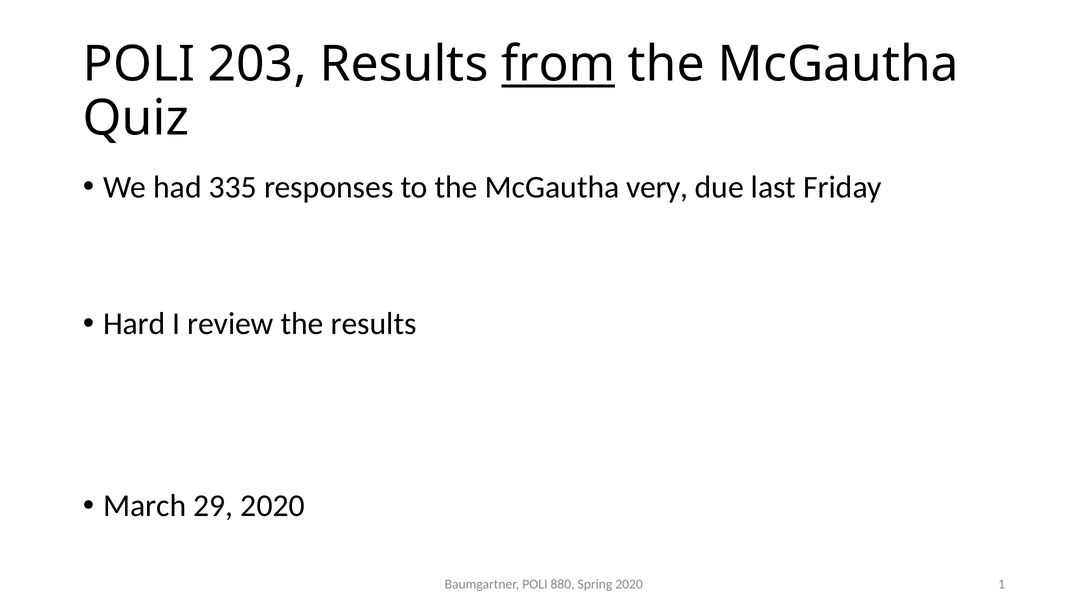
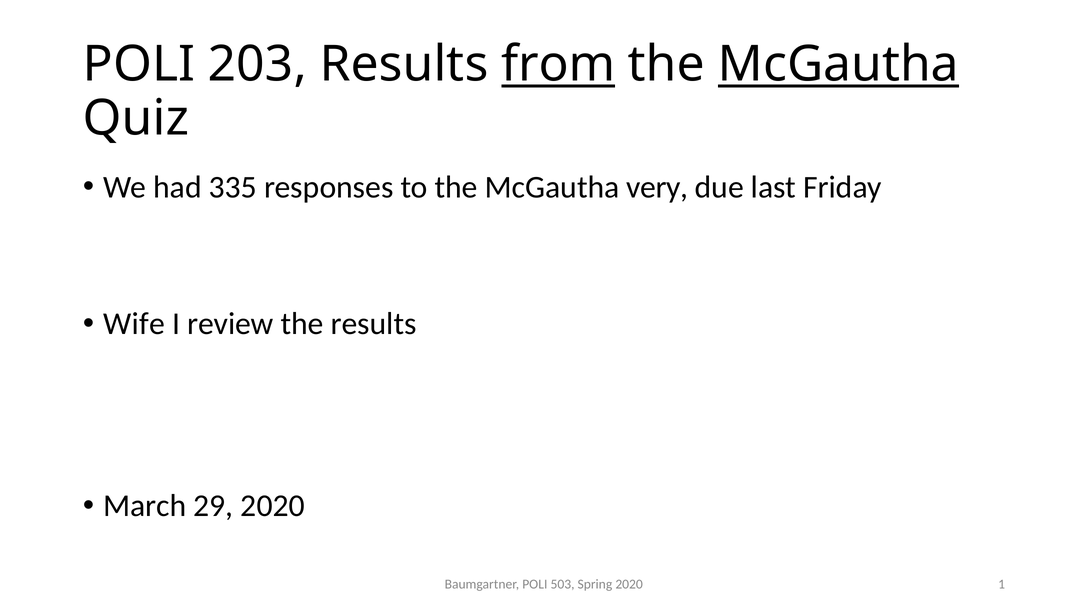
McGautha at (838, 64) underline: none -> present
Hard: Hard -> Wife
880: 880 -> 503
